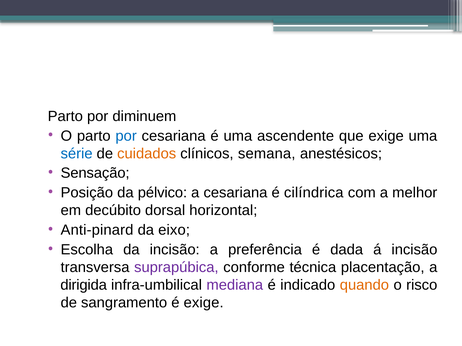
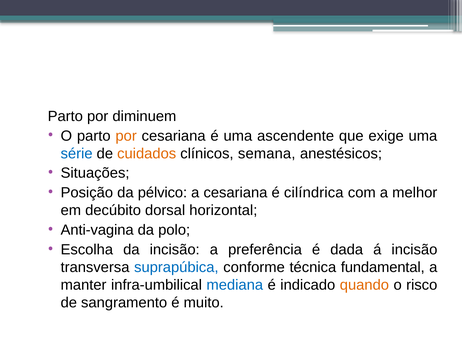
por at (126, 136) colour: blue -> orange
Sensação: Sensação -> Situações
Anti-pinard: Anti-pinard -> Anti-vagina
eixo: eixo -> polo
suprapúbica colour: purple -> blue
placentação: placentação -> fundamental
dirigida: dirigida -> manter
mediana colour: purple -> blue
é exige: exige -> muito
